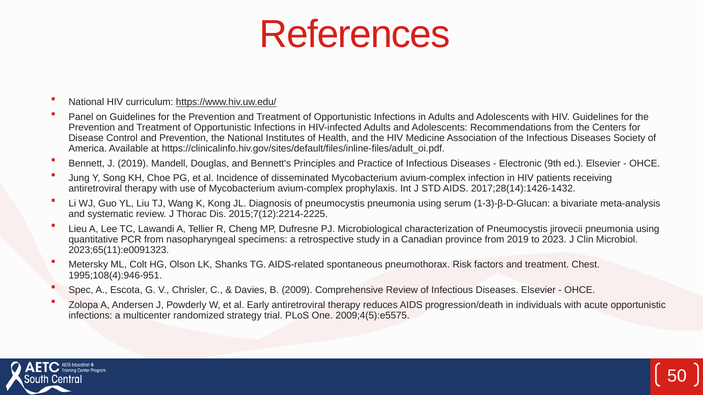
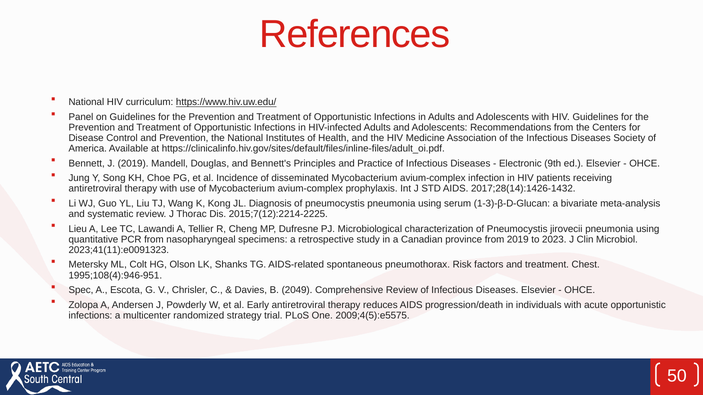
2023;65(11):e0091323: 2023;65(11):e0091323 -> 2023;41(11):e0091323
2009: 2009 -> 2049
